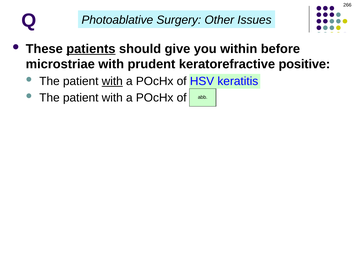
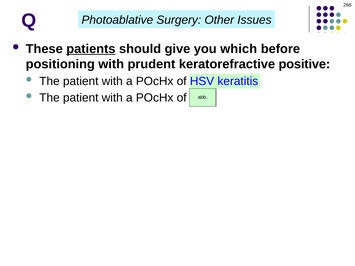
within: within -> which
microstriae: microstriae -> positioning
with at (112, 81) underline: present -> none
